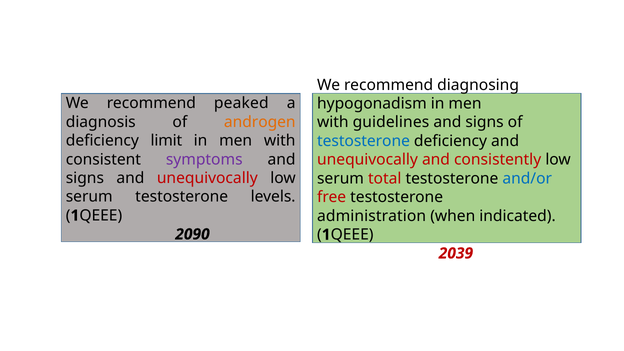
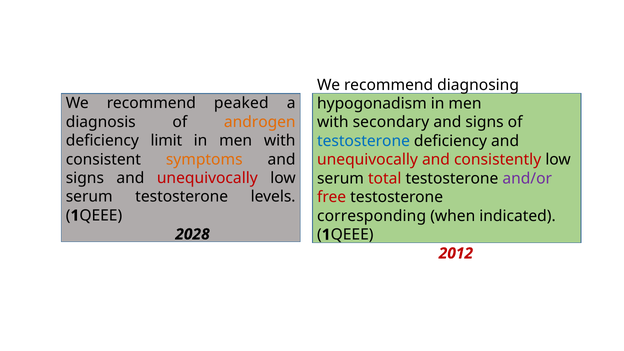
guidelines: guidelines -> secondary
symptoms colour: purple -> orange
and/or colour: blue -> purple
administration: administration -> corresponding
2090: 2090 -> 2028
2039: 2039 -> 2012
